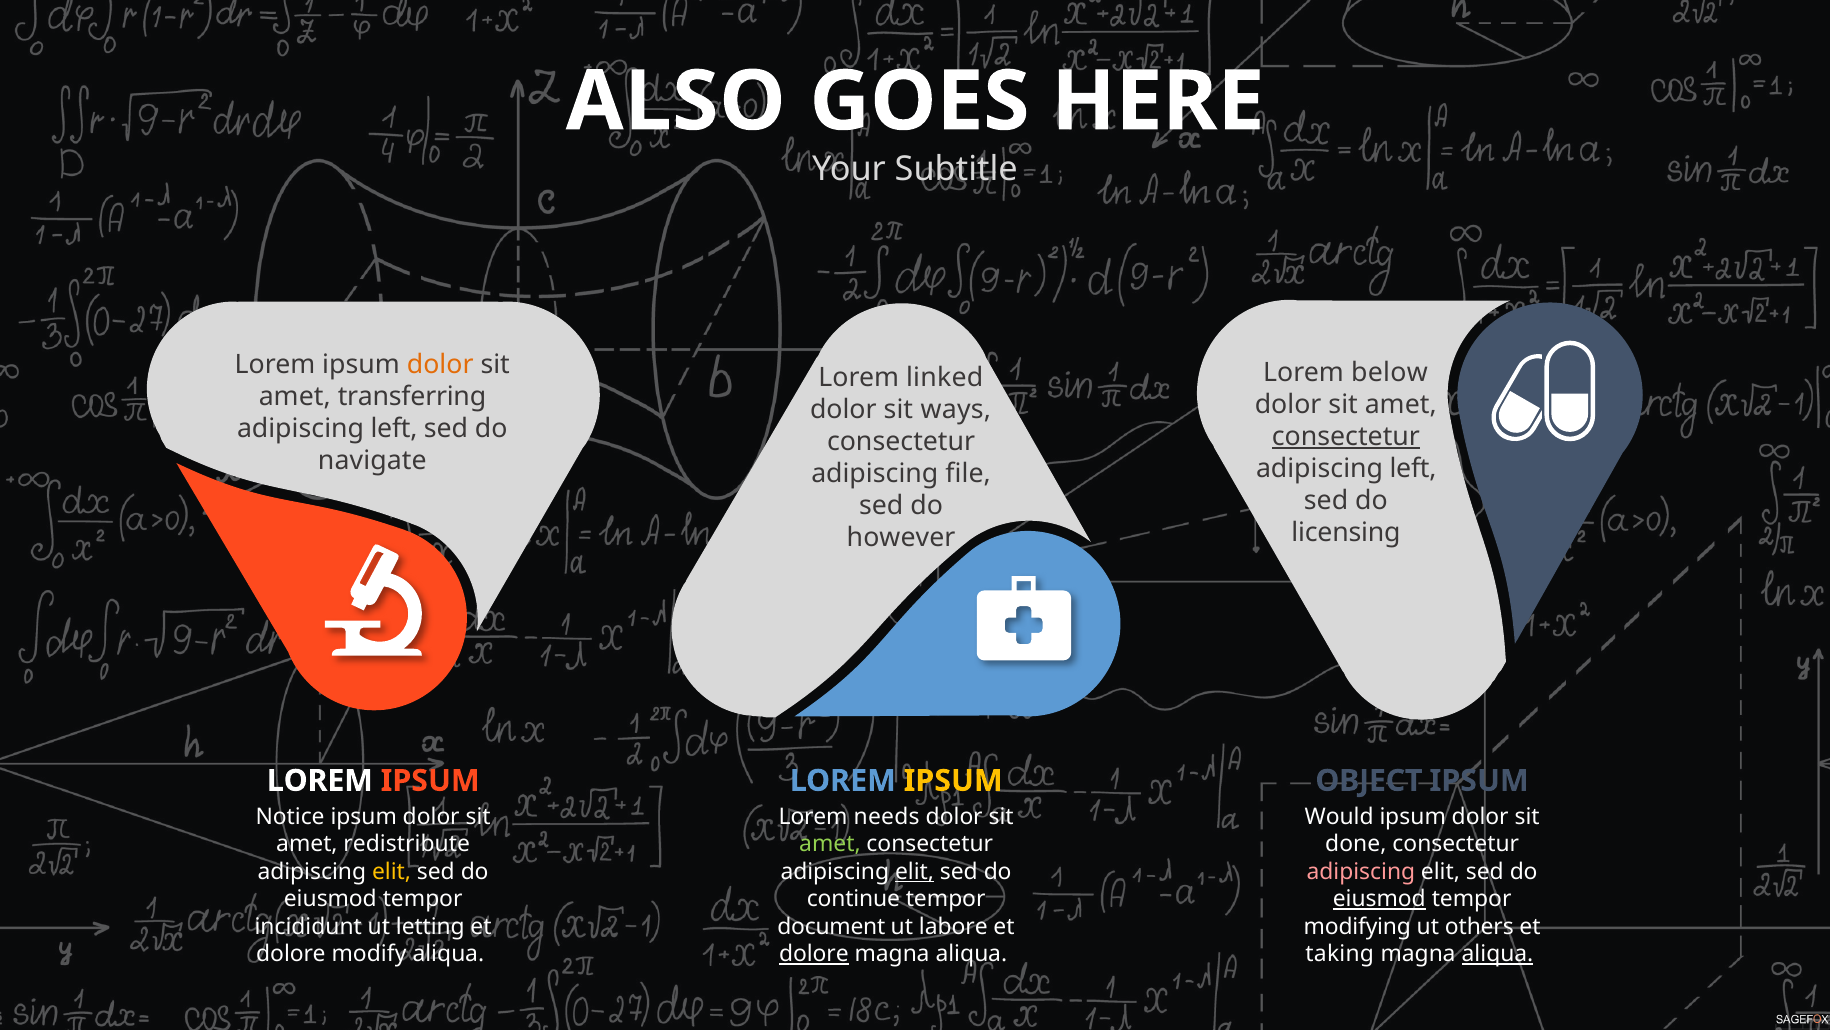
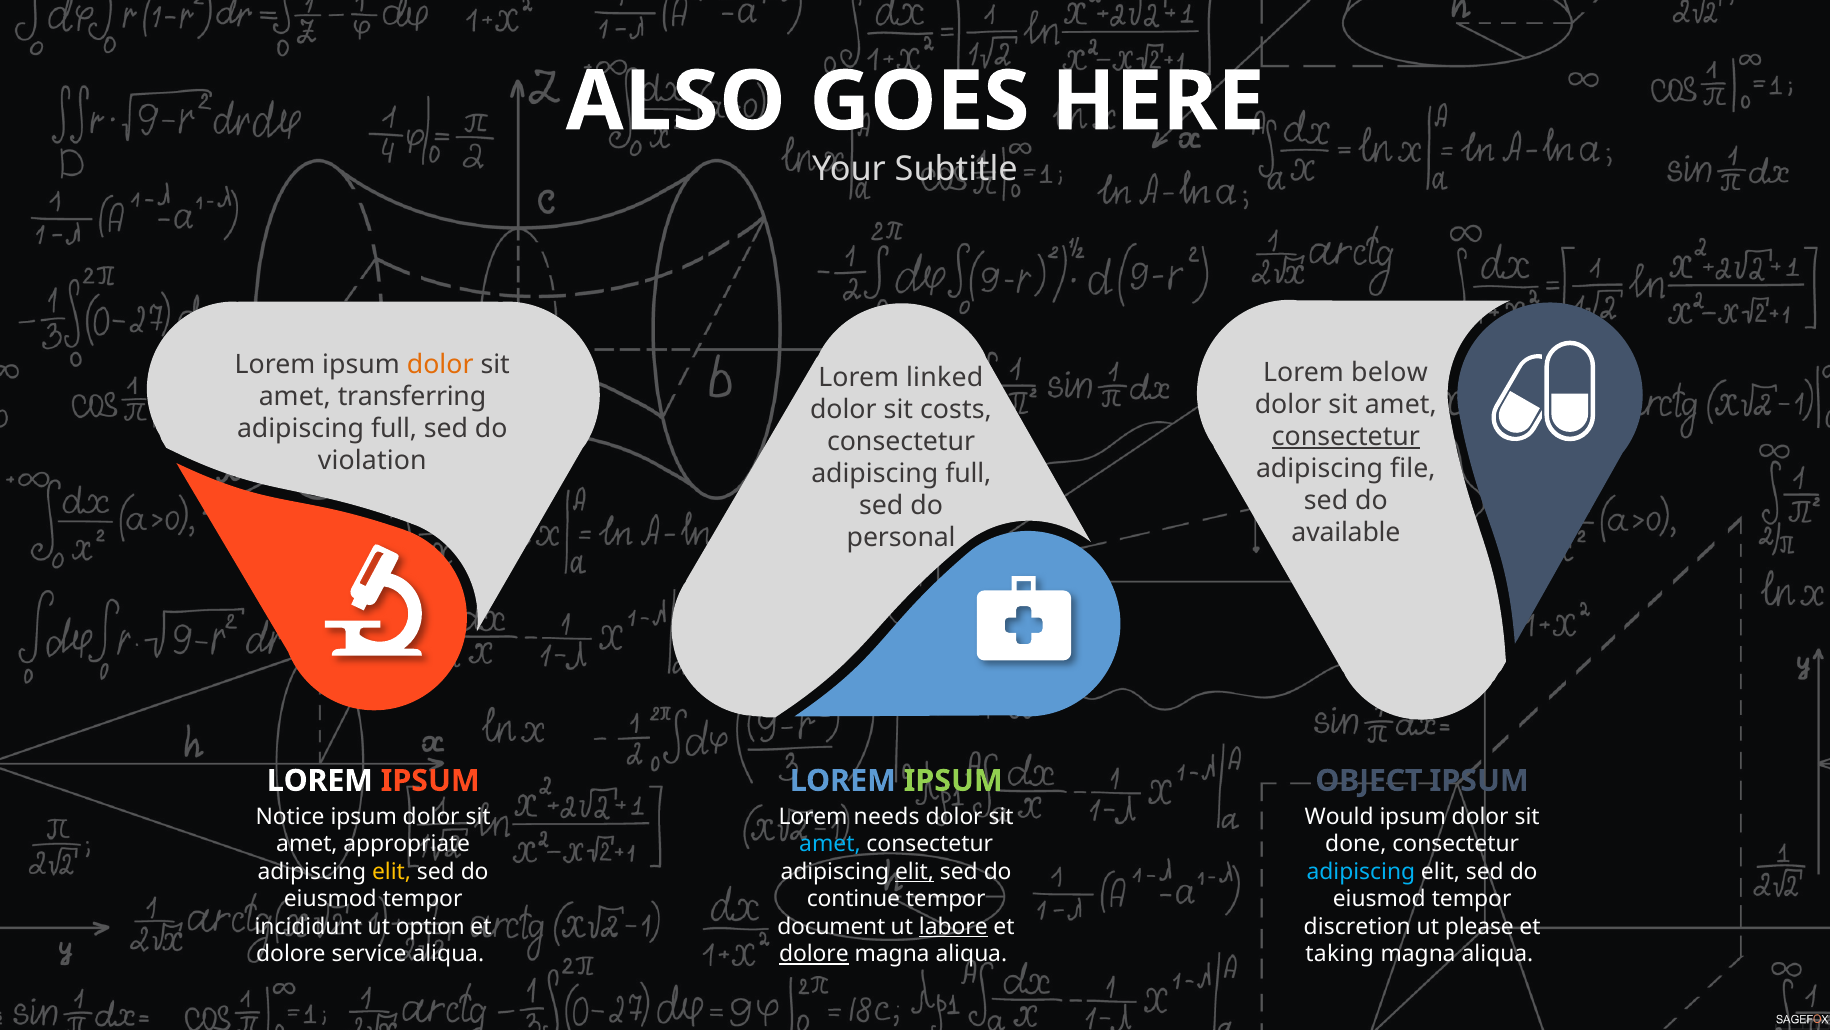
ways: ways -> costs
left at (394, 428): left -> full
navigate: navigate -> violation
left at (1413, 468): left -> file
file at (968, 473): file -> full
licensing: licensing -> available
however: however -> personal
IPSUM at (953, 780) colour: yellow -> light green
redistribute: redistribute -> appropriate
amet at (830, 844) colour: light green -> light blue
adipiscing at (1361, 871) colour: pink -> light blue
eiusmod at (1379, 899) underline: present -> none
letting: letting -> option
labore underline: none -> present
modifying: modifying -> discretion
others: others -> please
modify: modify -> service
aliqua at (1498, 954) underline: present -> none
